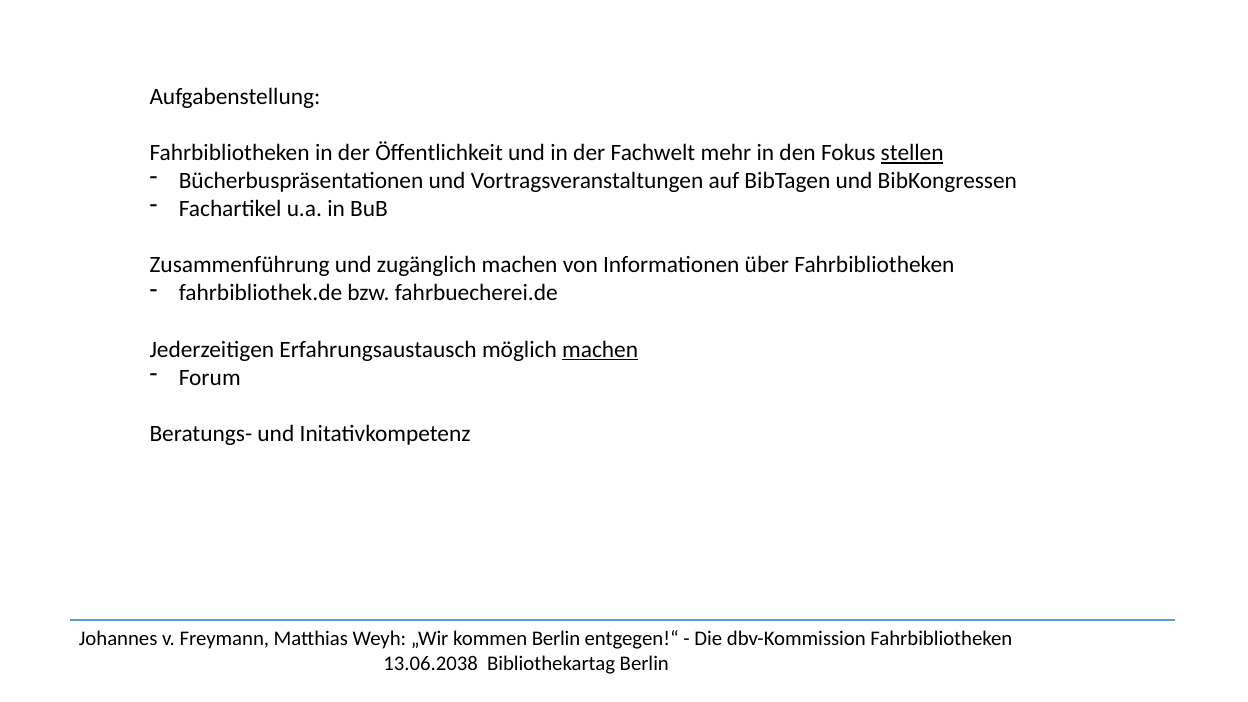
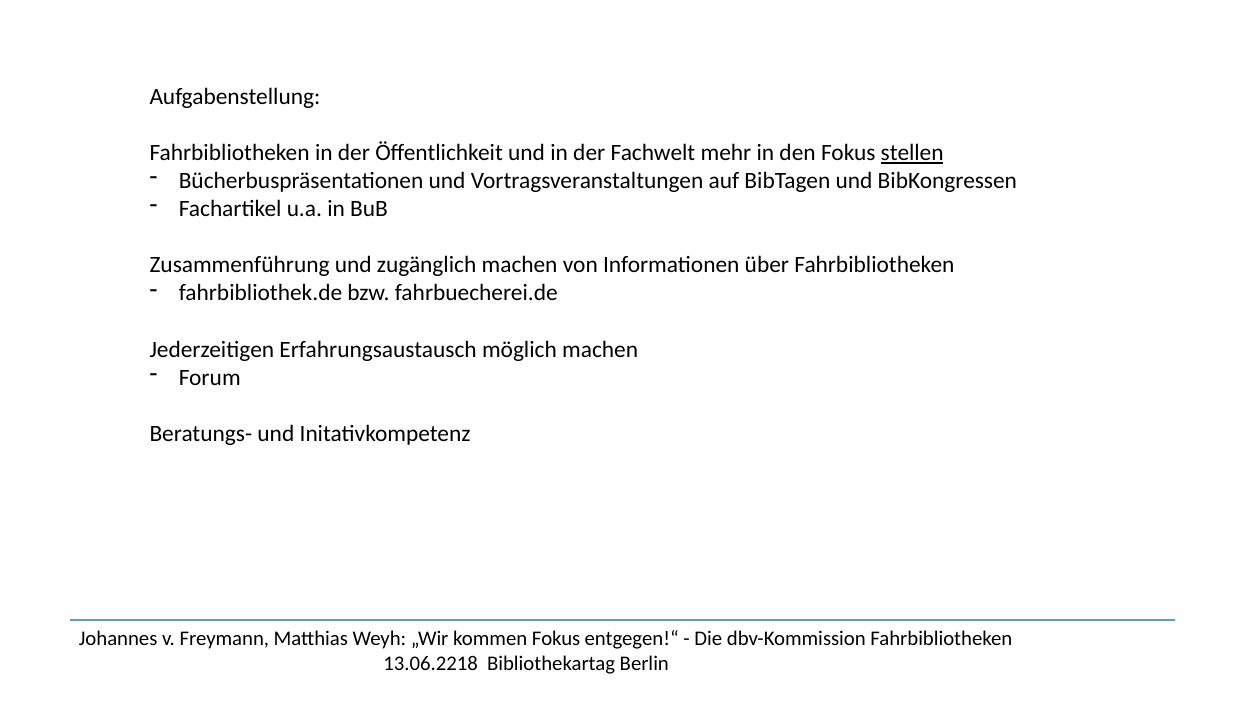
machen at (600, 349) underline: present -> none
kommen Berlin: Berlin -> Fokus
13.06.2038: 13.06.2038 -> 13.06.2218
